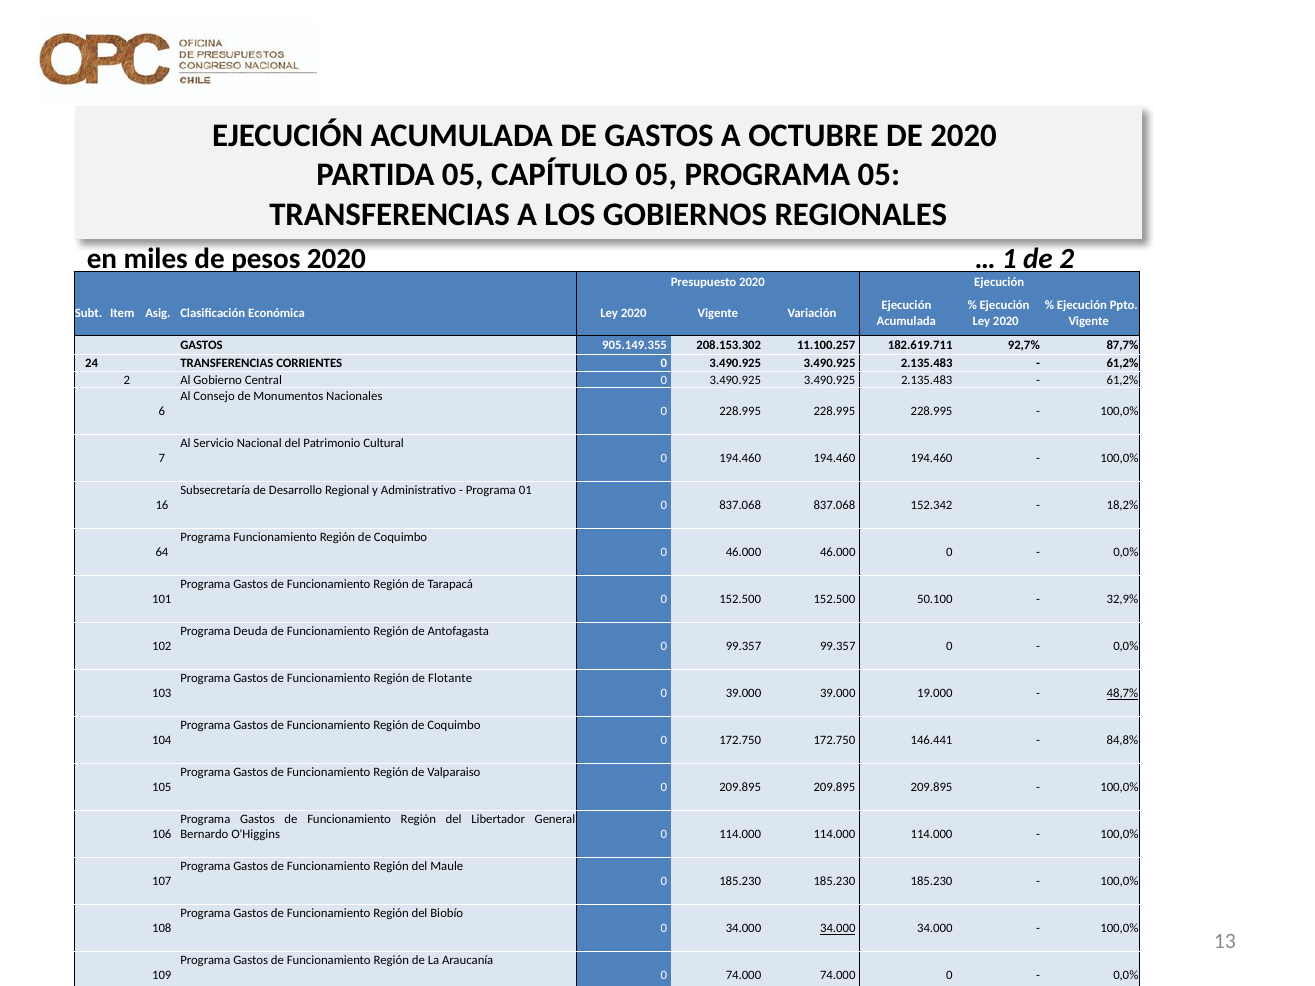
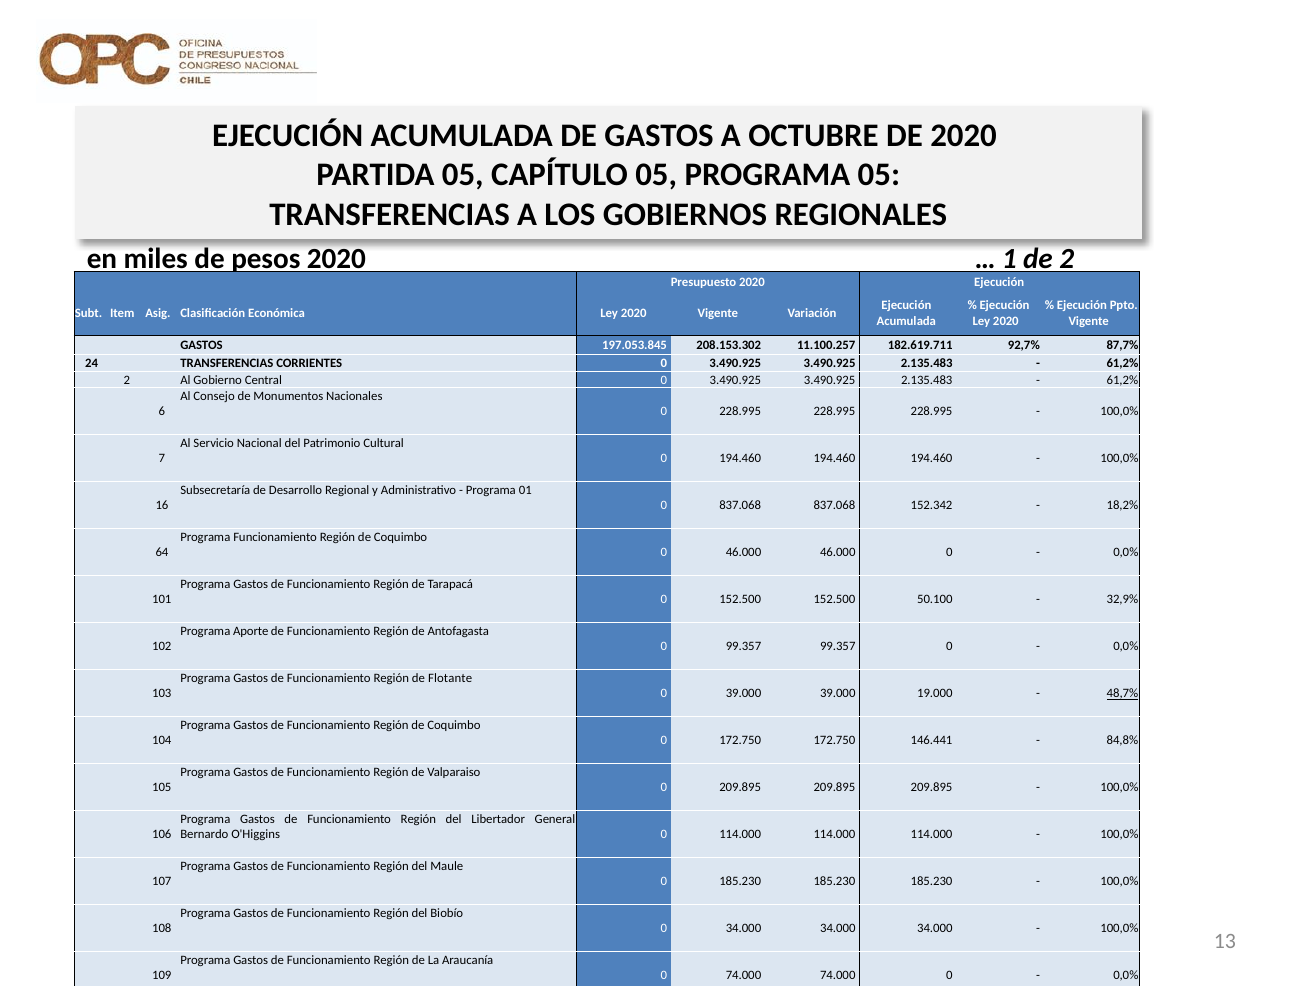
905.149.355: 905.149.355 -> 197.053.845
Deuda: Deuda -> Aporte
34.000 at (838, 929) underline: present -> none
